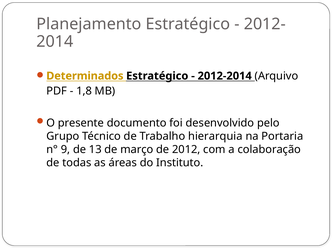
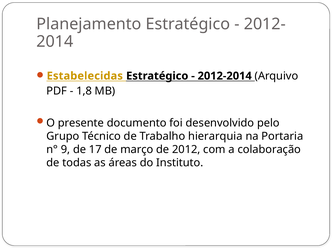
Determinados: Determinados -> Estabelecidas
13: 13 -> 17
